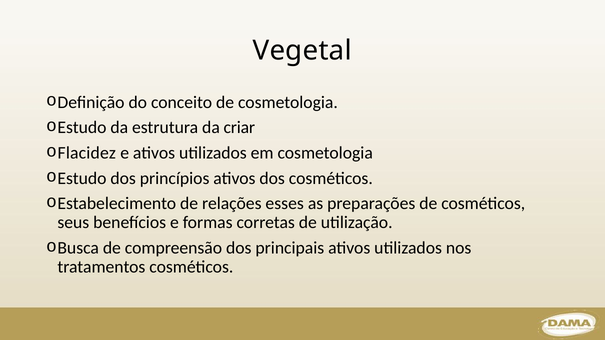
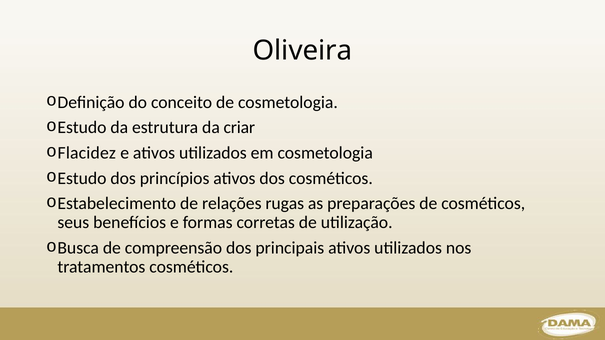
Vegetal: Vegetal -> Oliveira
esses: esses -> rugas
